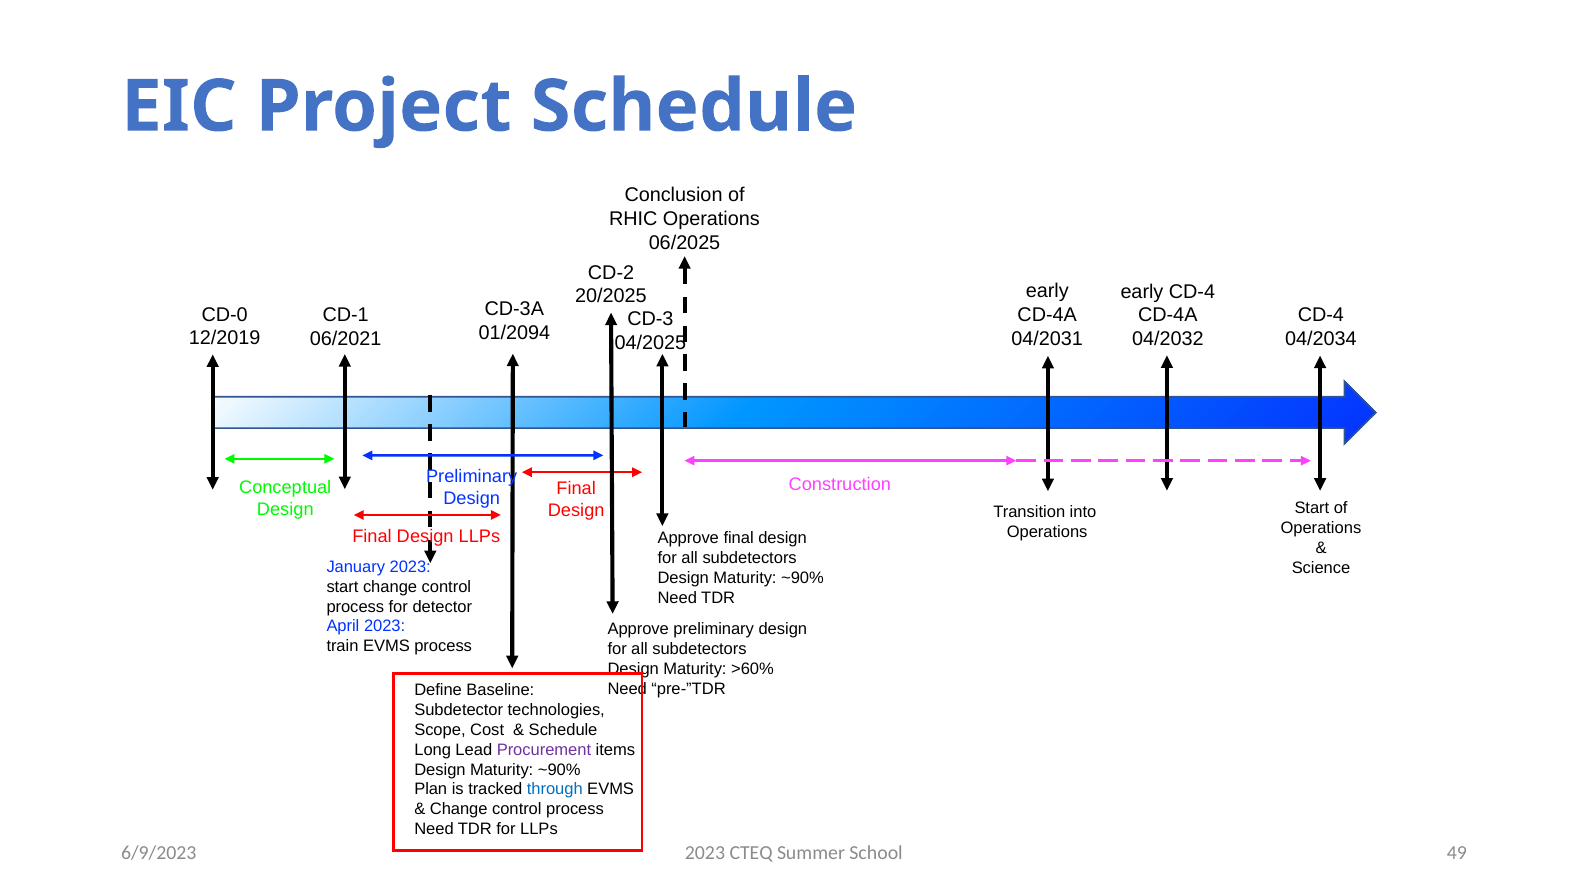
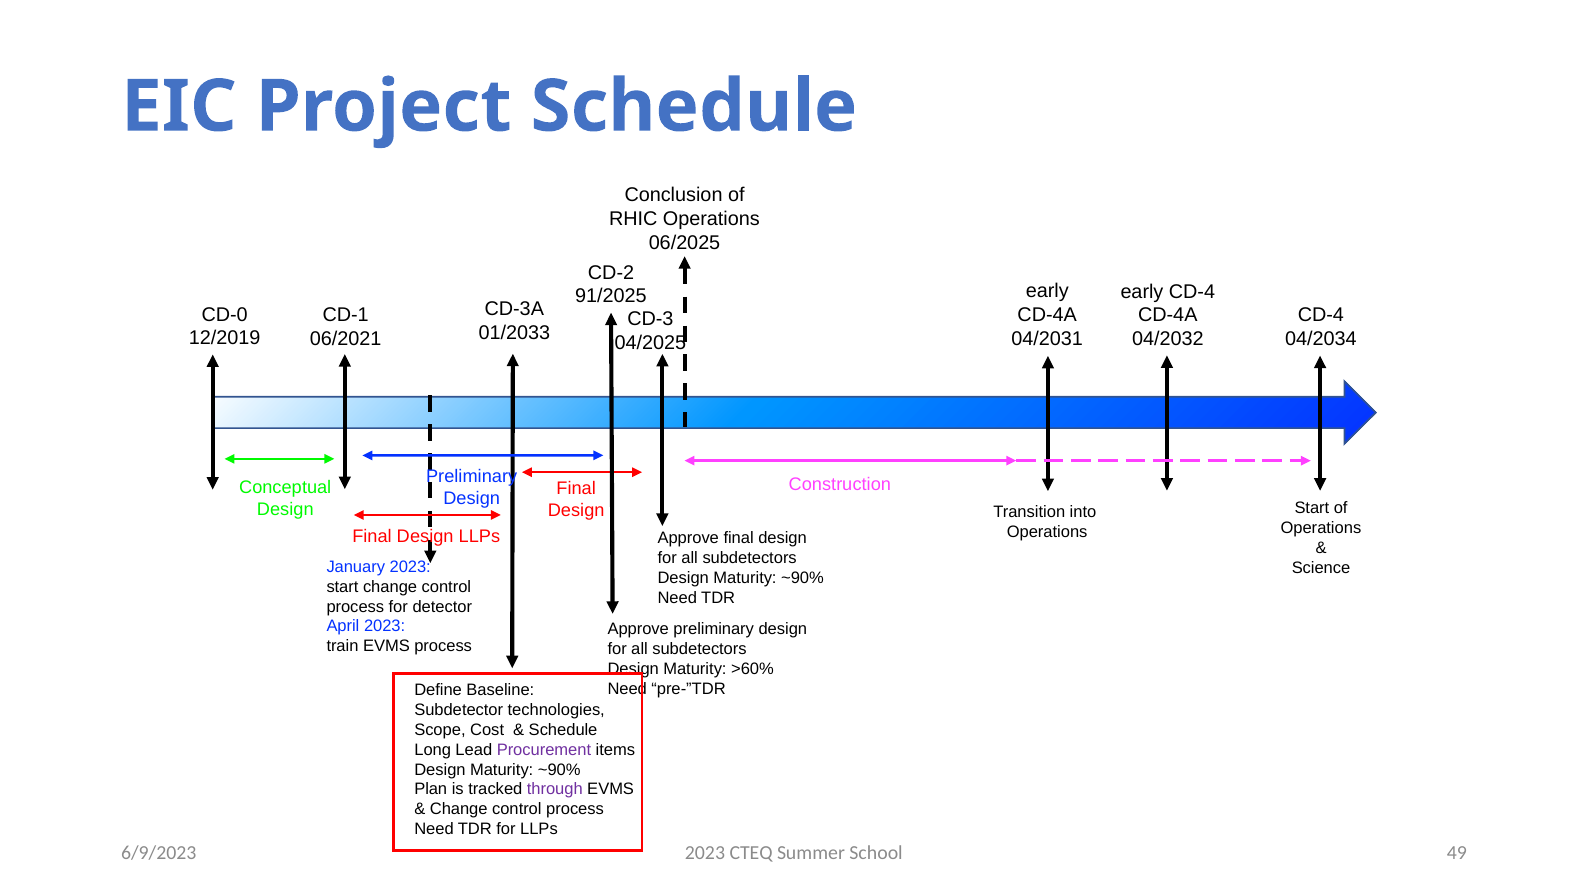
20/2025: 20/2025 -> 91/2025
01/2094: 01/2094 -> 01/2033
through colour: blue -> purple
